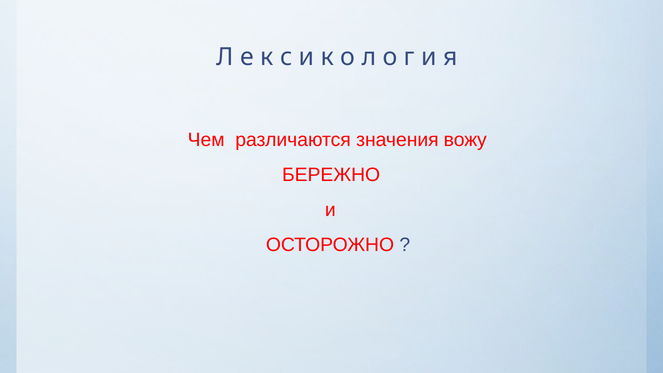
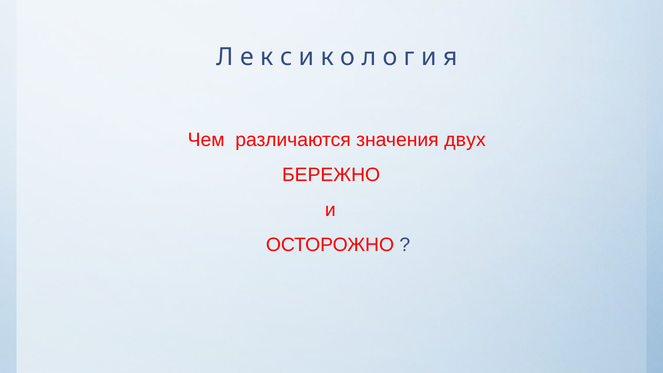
вожу: вожу -> двух
